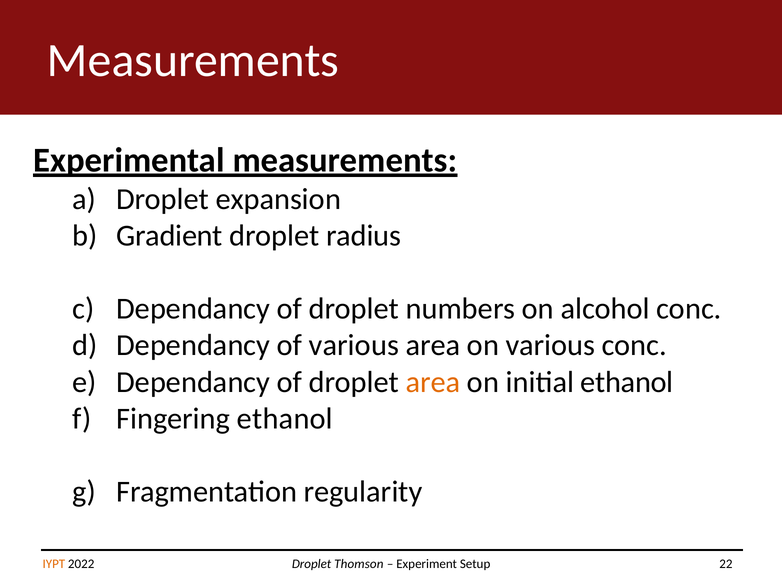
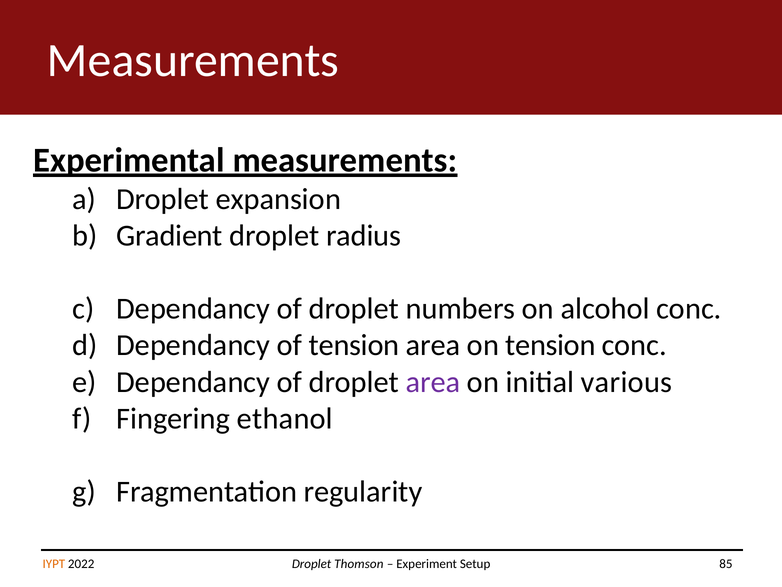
of various: various -> tension
on various: various -> tension
area at (433, 382) colour: orange -> purple
initial ethanol: ethanol -> various
22: 22 -> 85
